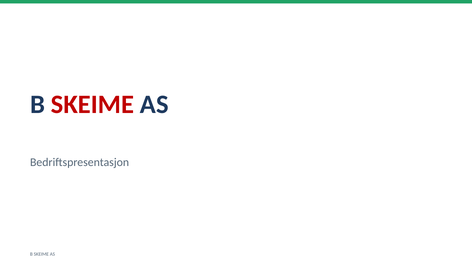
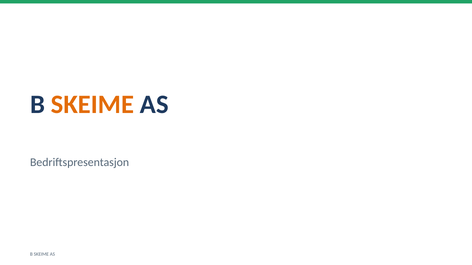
SKEIME at (92, 105) colour: red -> orange
